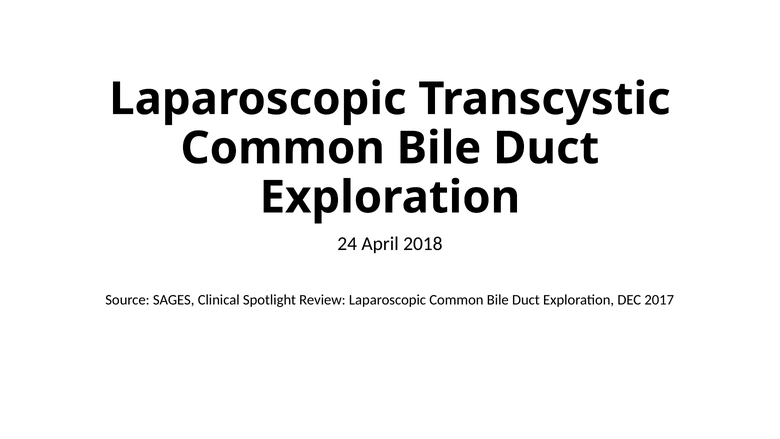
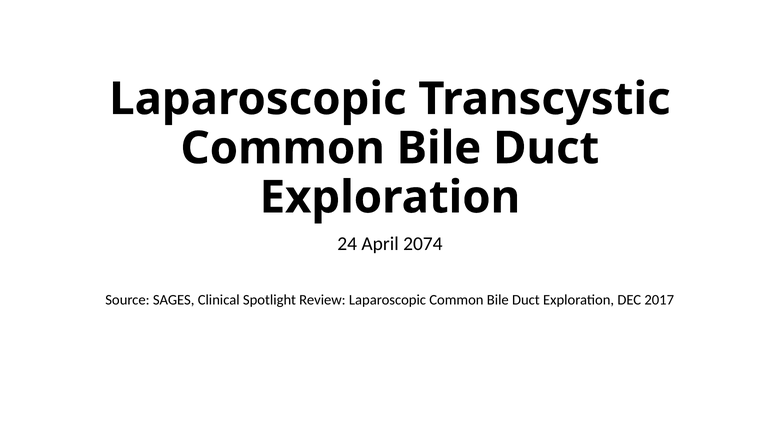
2018: 2018 -> 2074
